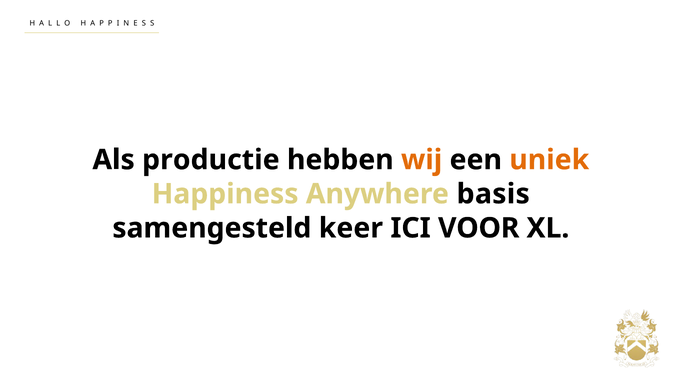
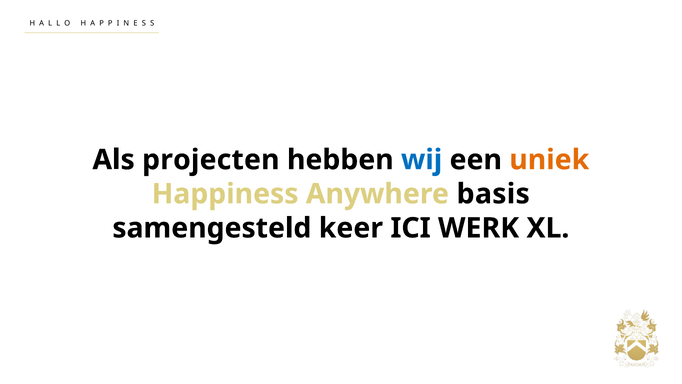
productie: productie -> projecten
wij colour: orange -> blue
VOOR: VOOR -> WERK
